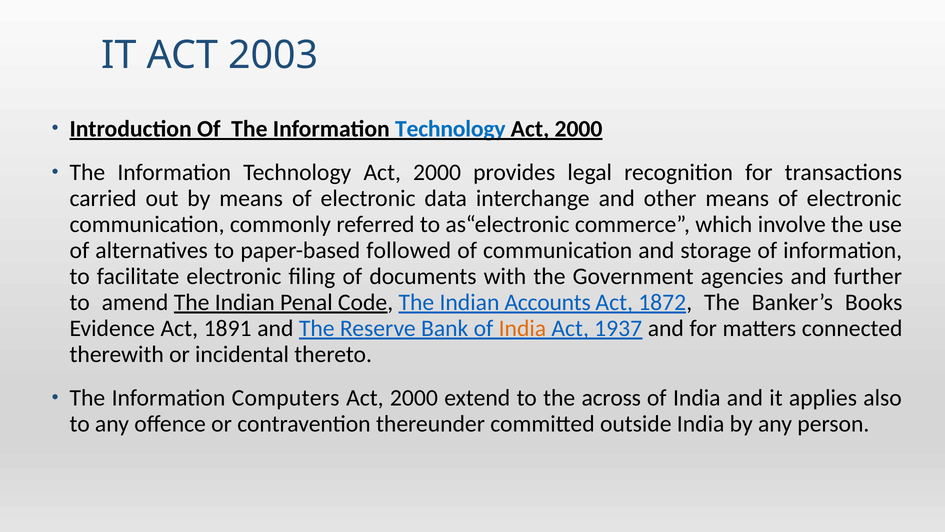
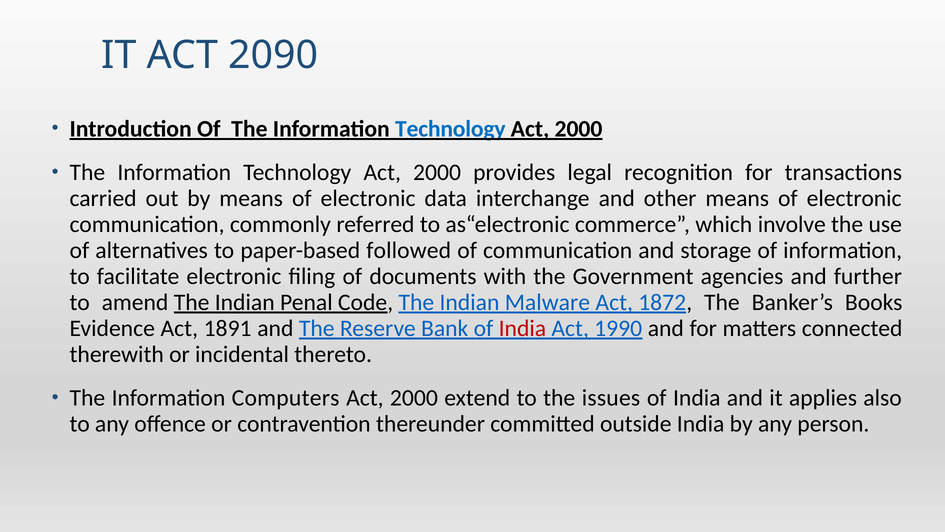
2003: 2003 -> 2090
Accounts: Accounts -> Malware
India at (522, 328) colour: orange -> red
1937: 1937 -> 1990
across: across -> issues
